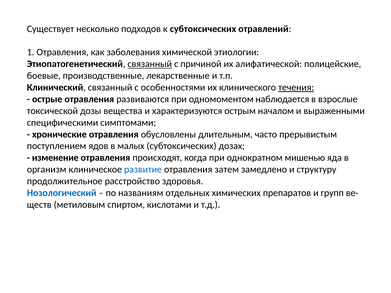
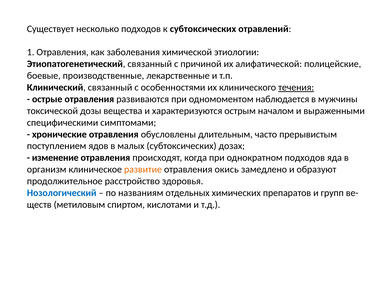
связанный at (150, 64) underline: present -> none
взрослые: взрослые -> мужчины
однократном мишенью: мишенью -> подходов
развитие colour: blue -> orange
затем: затем -> окись
структуру: структуру -> образуют
